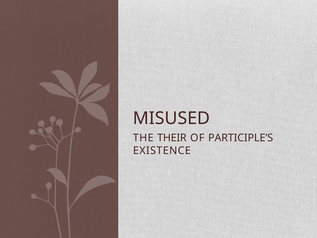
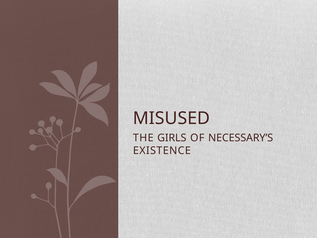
THEIR: THEIR -> GIRLS
PARTICIPLE’S: PARTICIPLE’S -> NECESSARY’S
